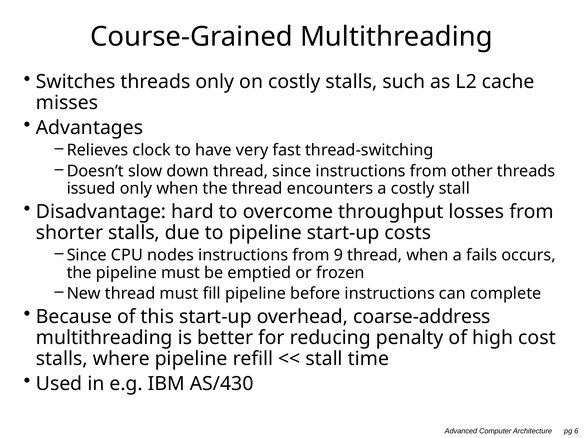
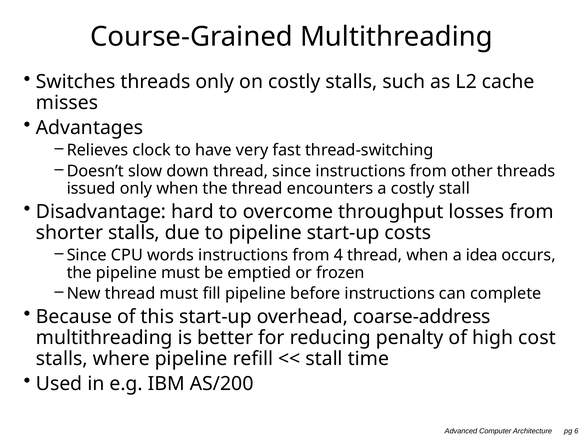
nodes: nodes -> words
9: 9 -> 4
fails: fails -> idea
AS/430: AS/430 -> AS/200
